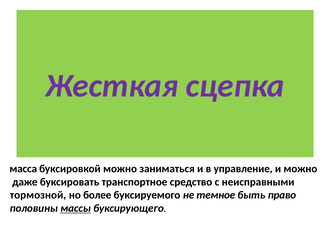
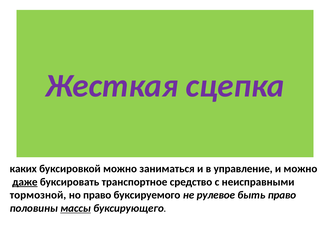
масса: масса -> каких
даже underline: none -> present
но более: более -> право
темное: темное -> рулевое
